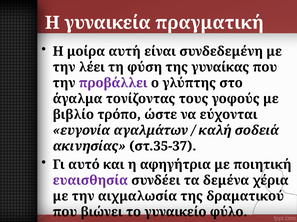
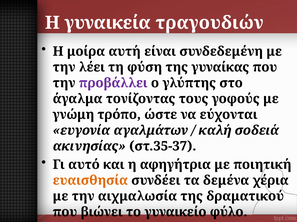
πραγματική: πραγματική -> τραγουδιών
βιβλίο: βιβλίο -> γνώμη
ευαισθησία colour: purple -> orange
